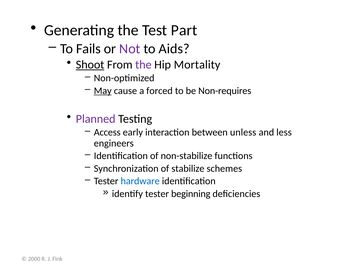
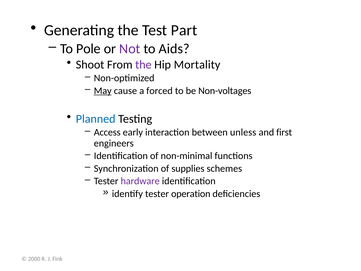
Fails: Fails -> Pole
Shoot underline: present -> none
Non-requires: Non-requires -> Non-voltages
Planned colour: purple -> blue
less: less -> first
non-stabilize: non-stabilize -> non-minimal
stabilize: stabilize -> supplies
hardware colour: blue -> purple
beginning: beginning -> operation
